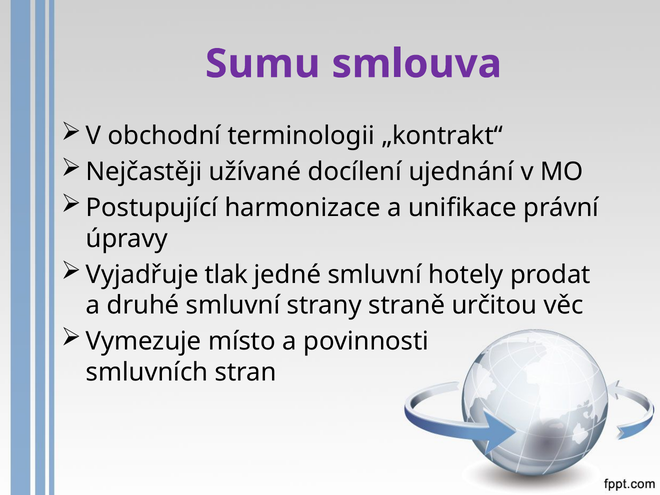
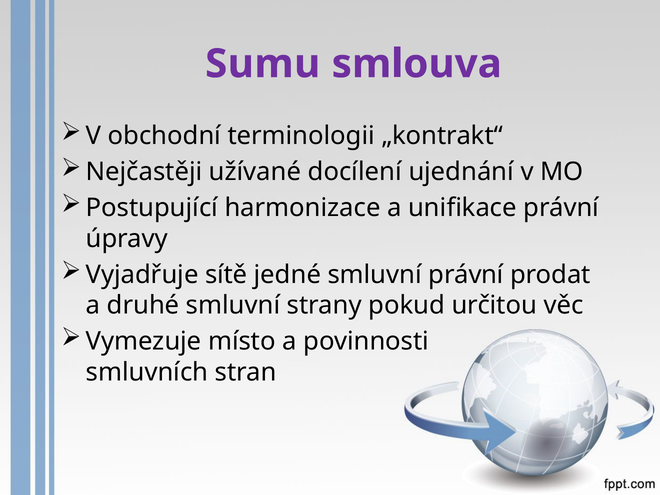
tlak: tlak -> sítě
smluvní hotely: hotely -> právní
straně: straně -> pokud
